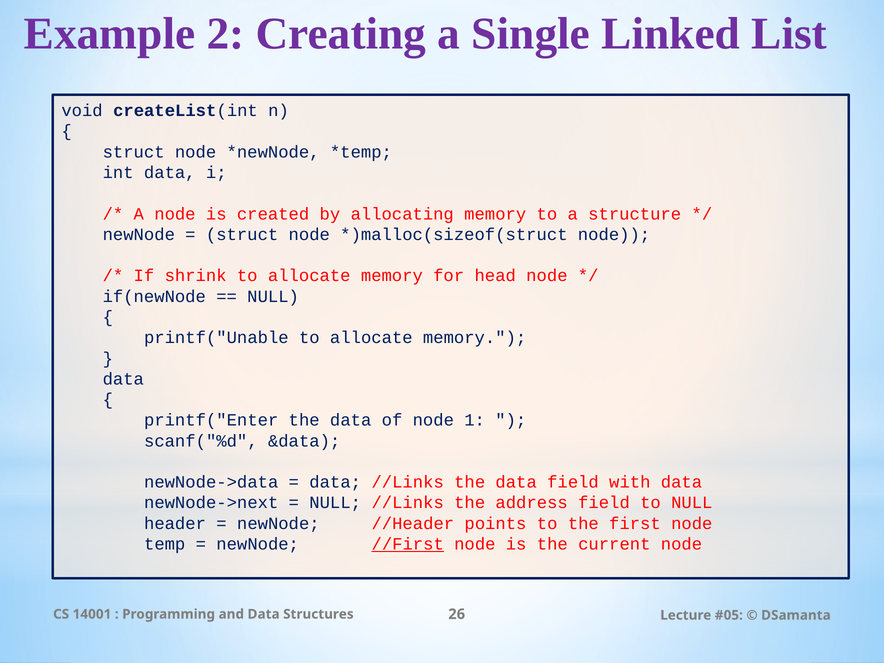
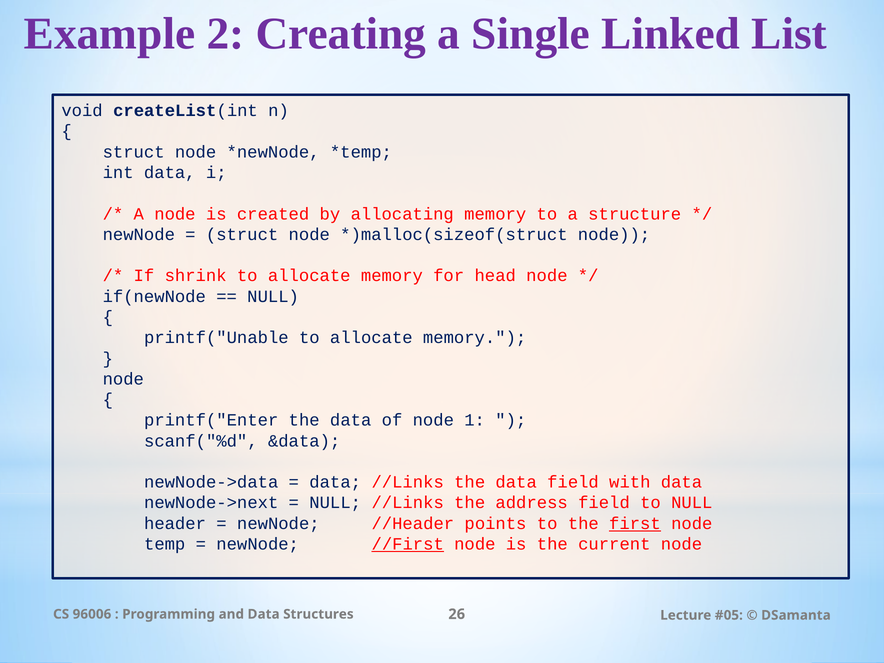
data at (123, 379): data -> node
first underline: none -> present
14001: 14001 -> 96006
